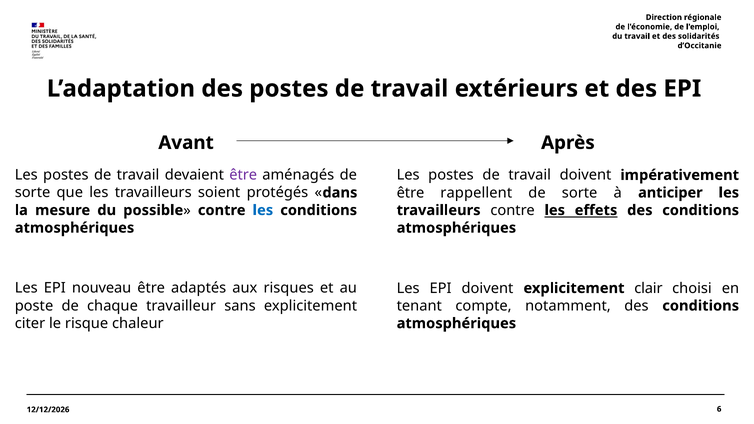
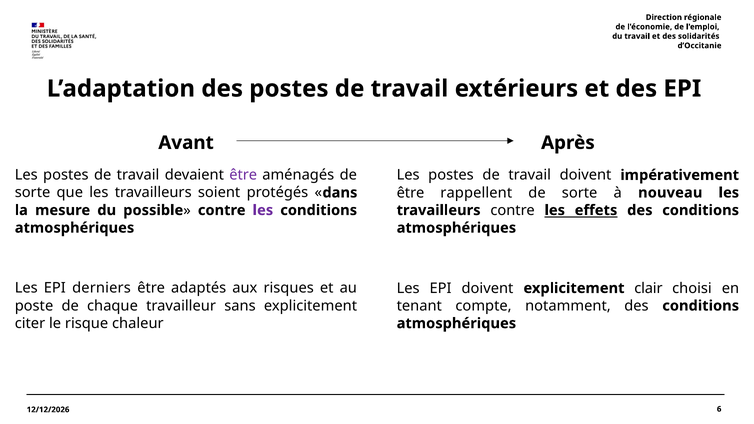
anticiper: anticiper -> nouveau
les at (263, 210) colour: blue -> purple
nouveau: nouveau -> derniers
